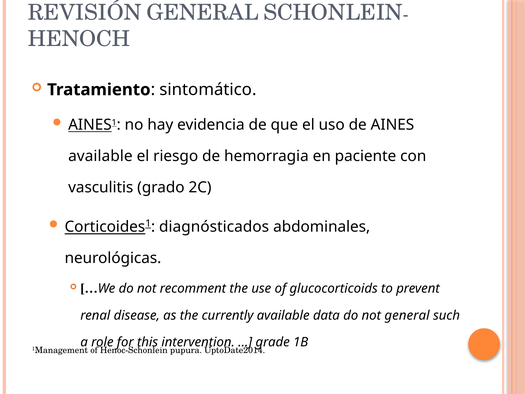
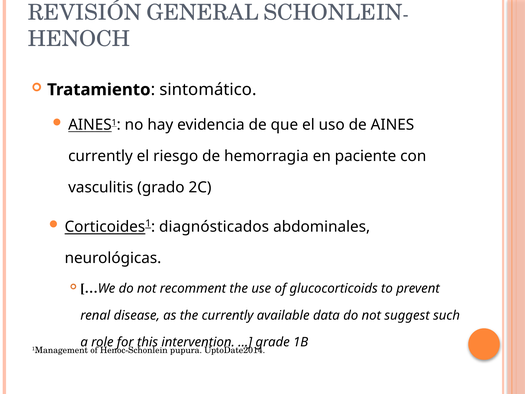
available at (100, 156): available -> currently
not general: general -> suggest
